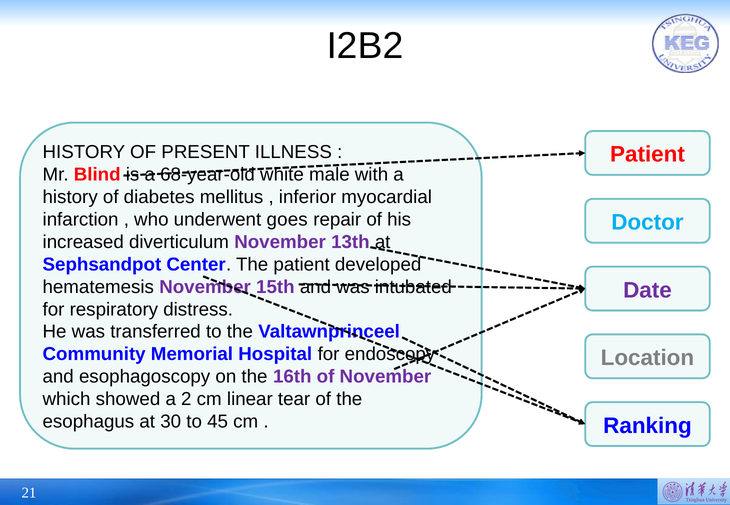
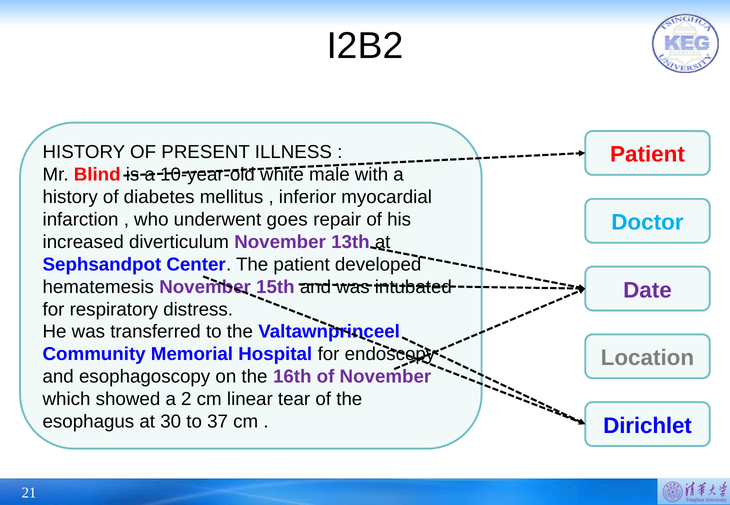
68-year-old: 68-year-old -> 10-year-old
45: 45 -> 37
Ranking: Ranking -> Dirichlet
